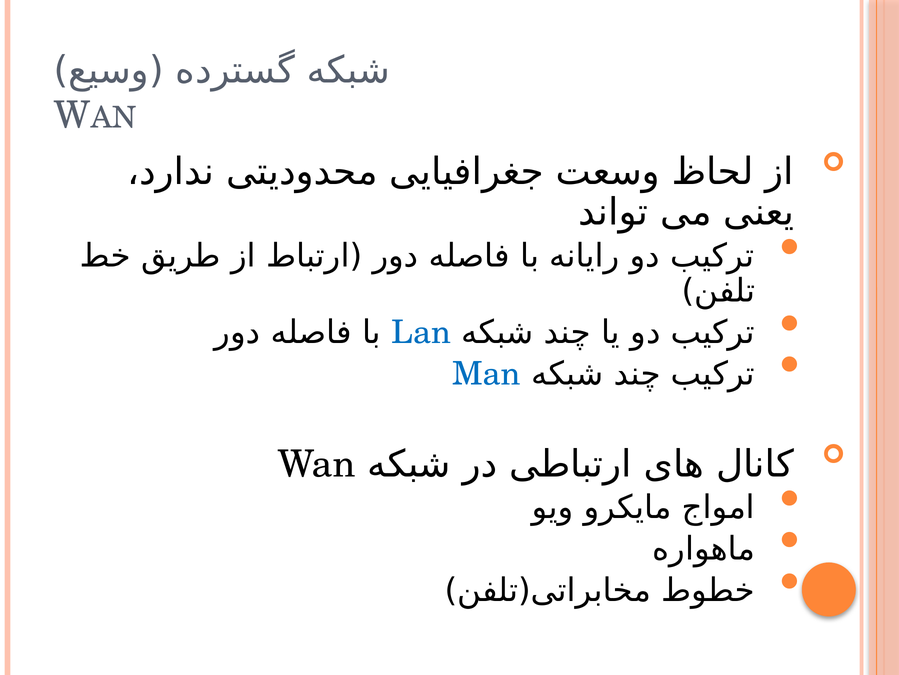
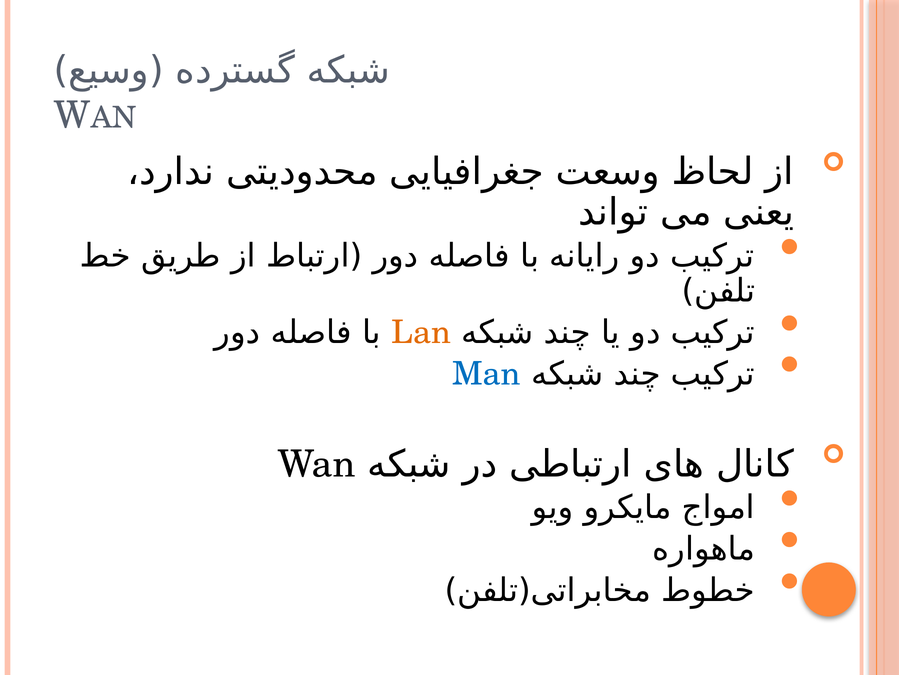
Lan colour: blue -> orange
